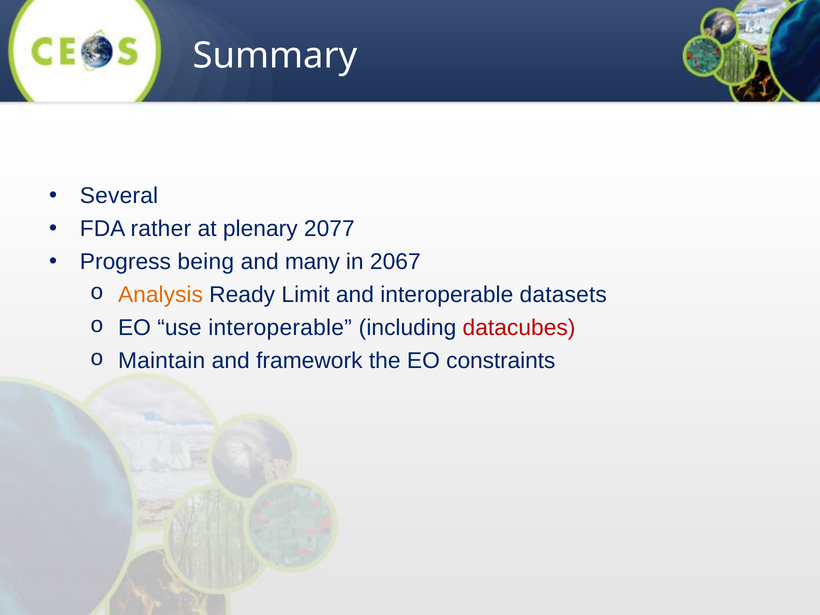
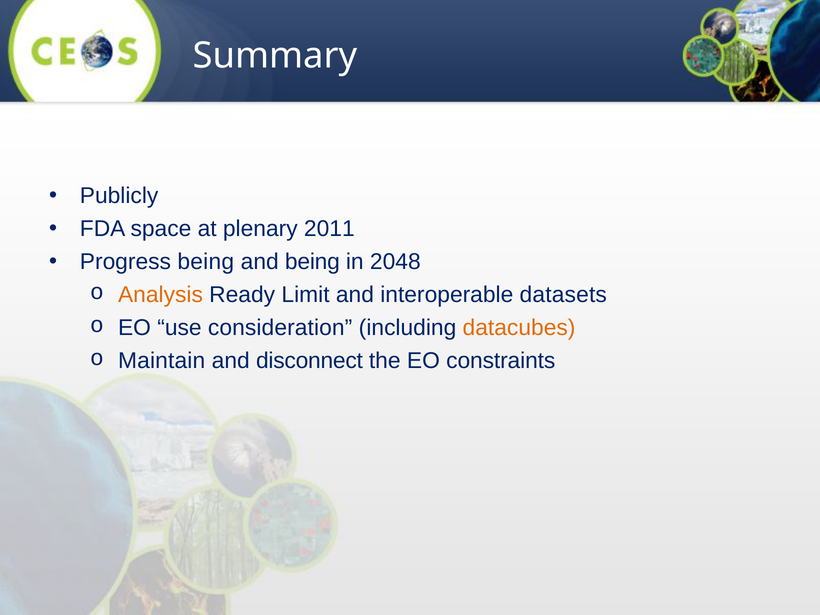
Several: Several -> Publicly
rather: rather -> space
2077: 2077 -> 2011
and many: many -> being
2067: 2067 -> 2048
use interoperable: interoperable -> consideration
datacubes colour: red -> orange
framework: framework -> disconnect
